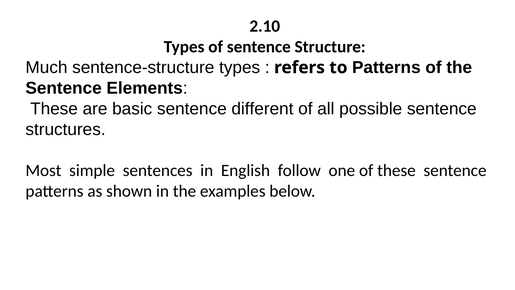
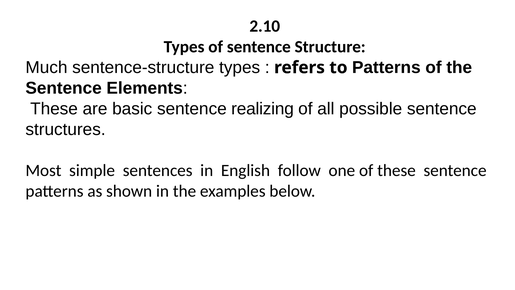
different: different -> realizing
